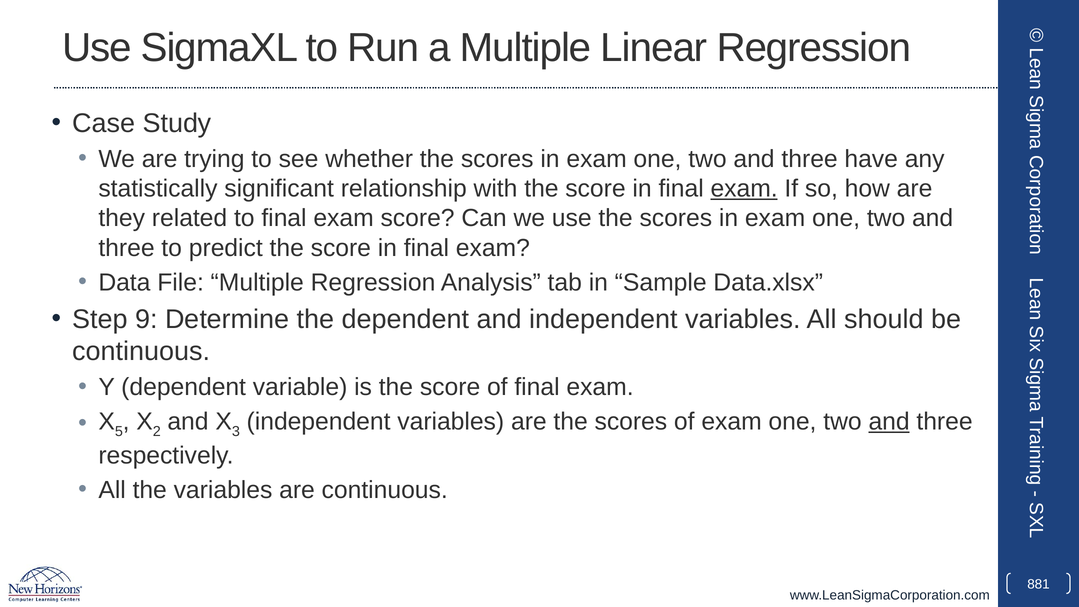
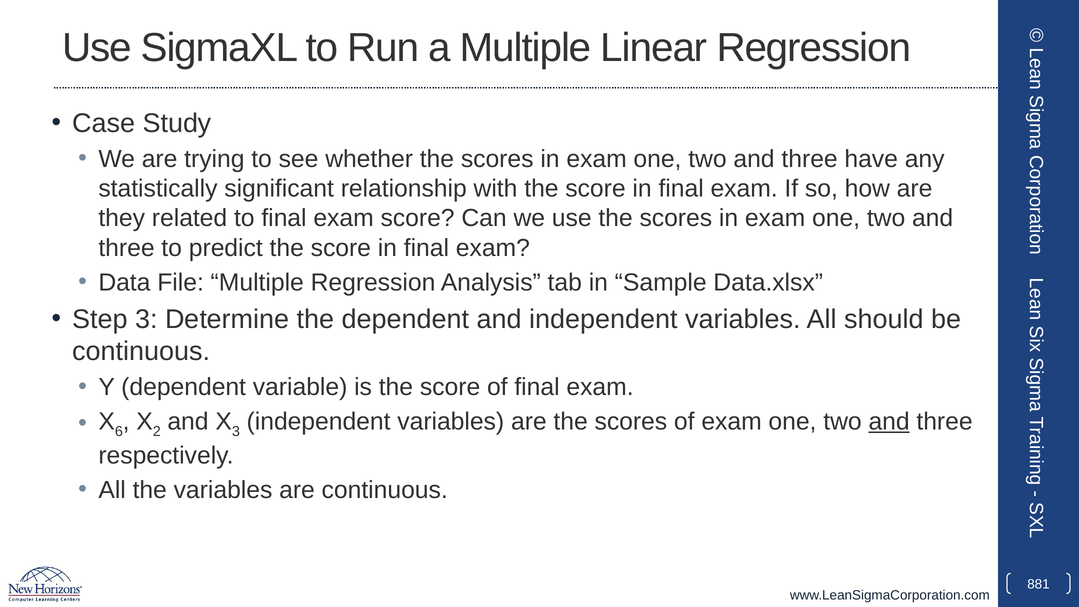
exam at (744, 189) underline: present -> none
Step 9: 9 -> 3
5: 5 -> 6
